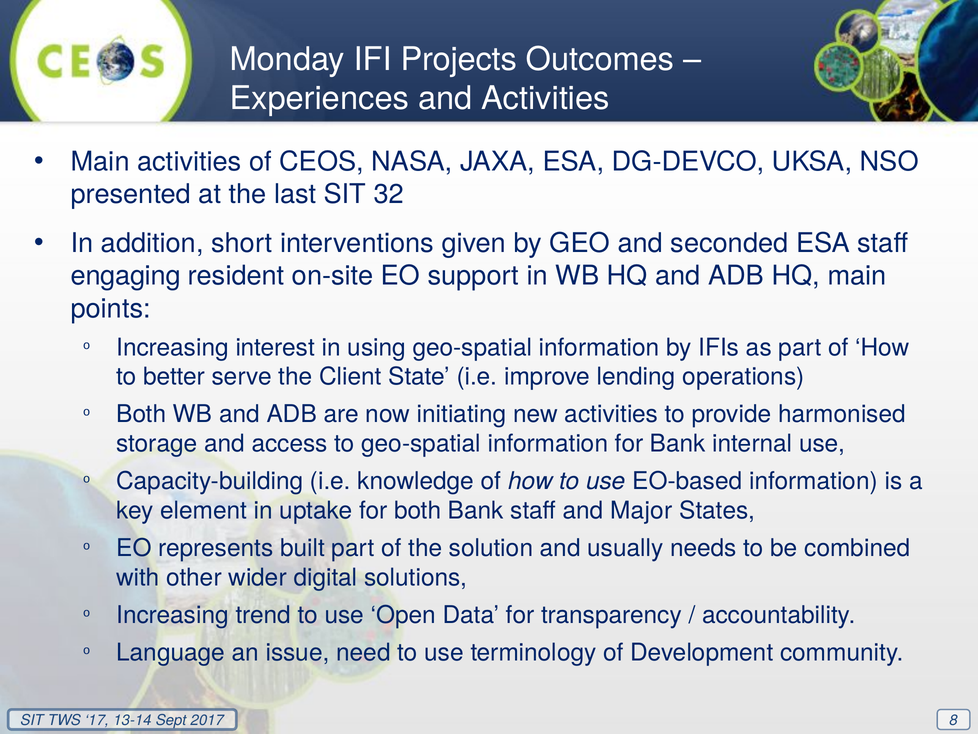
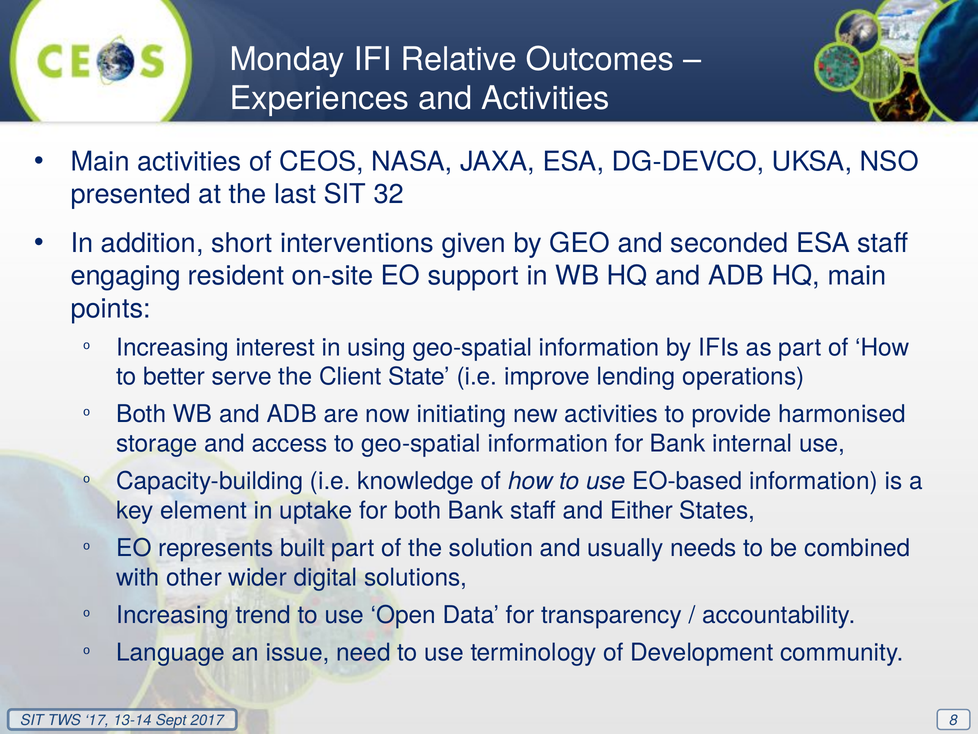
Projects: Projects -> Relative
Major: Major -> Either
